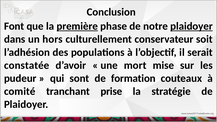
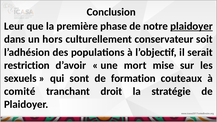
Font: Font -> Leur
première underline: present -> none
constatée: constatée -> restriction
pudeur: pudeur -> sexuels
prise: prise -> droit
